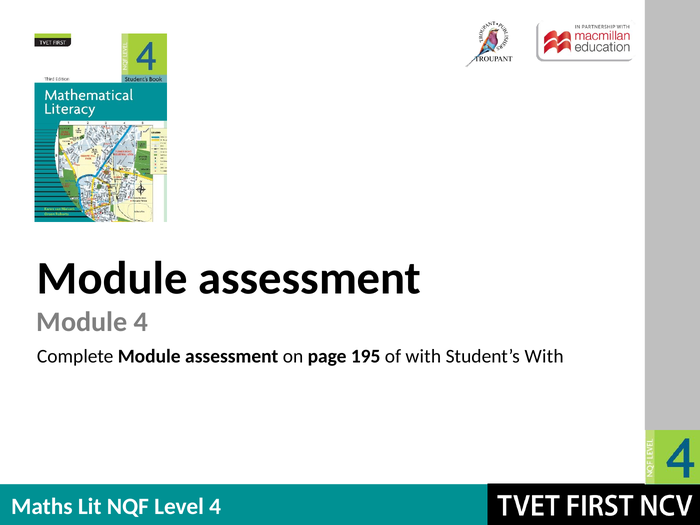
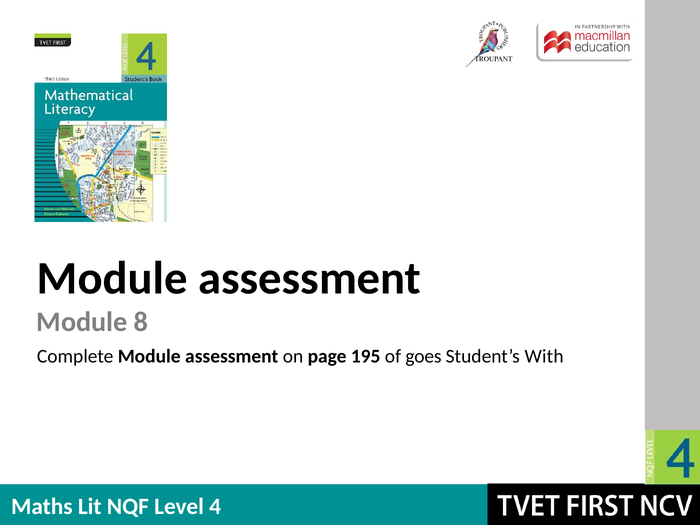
Module 4: 4 -> 8
of with: with -> goes
